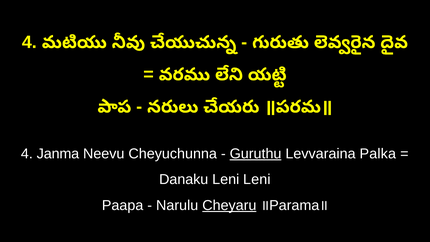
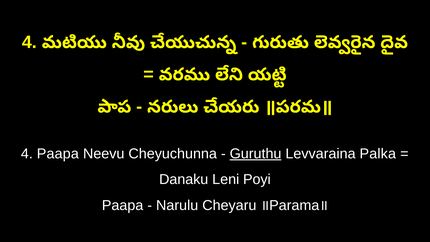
4 Janma: Janma -> Paapa
Leni Leni: Leni -> Poyi
Cheyaru underline: present -> none
